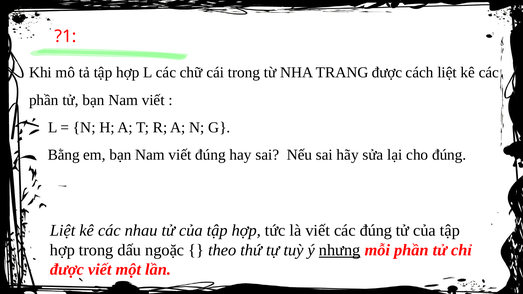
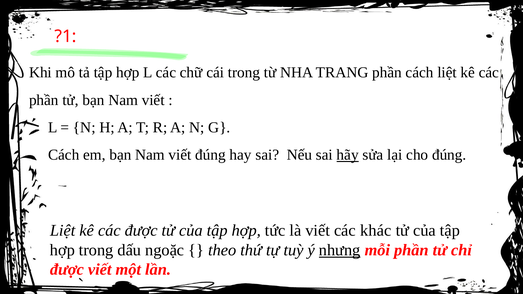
TRANG được: được -> phần
Bằng at (64, 155): Bằng -> Cách
hãy underline: none -> present
các nhau: nhau -> được
các đúng: đúng -> khác
